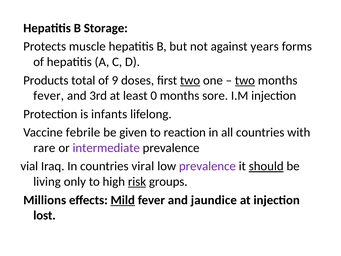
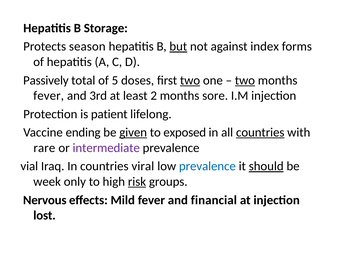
muscle: muscle -> season
but underline: none -> present
years: years -> index
Products: Products -> Passively
9: 9 -> 5
0: 0 -> 2
infants: infants -> patient
febrile: febrile -> ending
given underline: none -> present
reaction: reaction -> exposed
countries at (260, 132) underline: none -> present
prevalence at (207, 166) colour: purple -> blue
living: living -> week
Millions: Millions -> Nervous
Mild underline: present -> none
jaundice: jaundice -> financial
